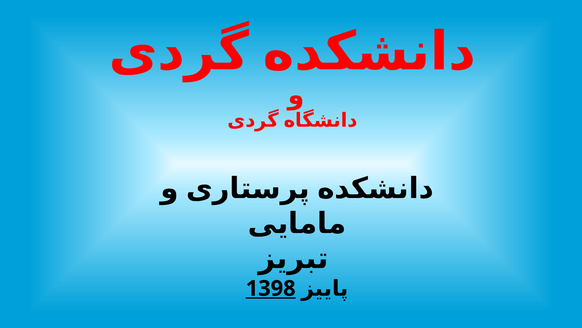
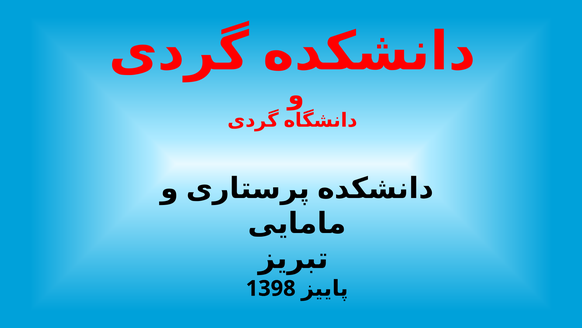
1398 underline: present -> none
